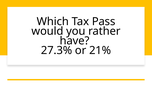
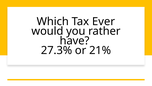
Pass: Pass -> Ever
